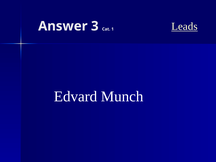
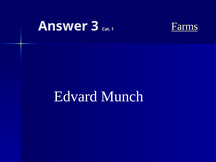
Leads: Leads -> Farms
